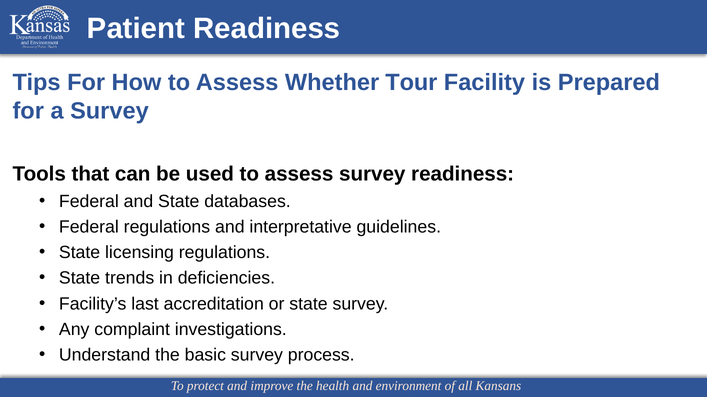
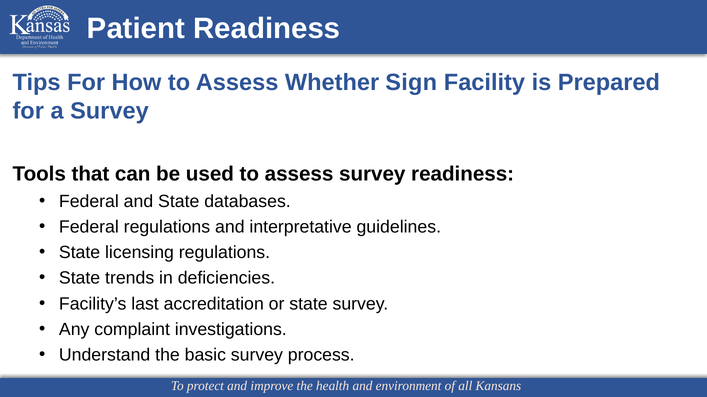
Tour: Tour -> Sign
